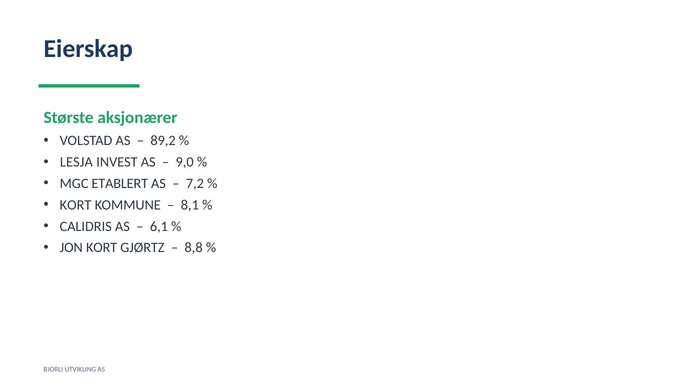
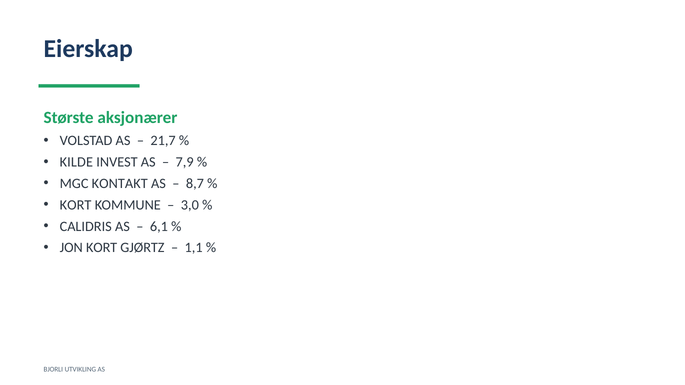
89,2: 89,2 -> 21,7
LESJA: LESJA -> KILDE
9,0: 9,0 -> 7,9
ETABLERT: ETABLERT -> KONTAKT
7,2: 7,2 -> 8,7
8,1: 8,1 -> 3,0
8,8: 8,8 -> 1,1
